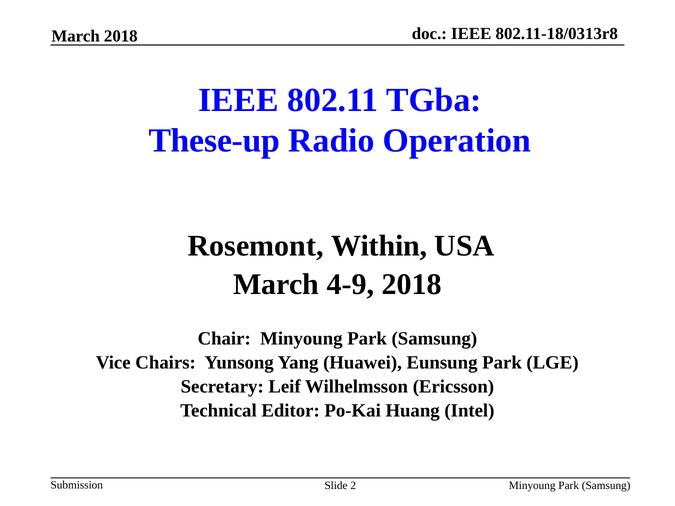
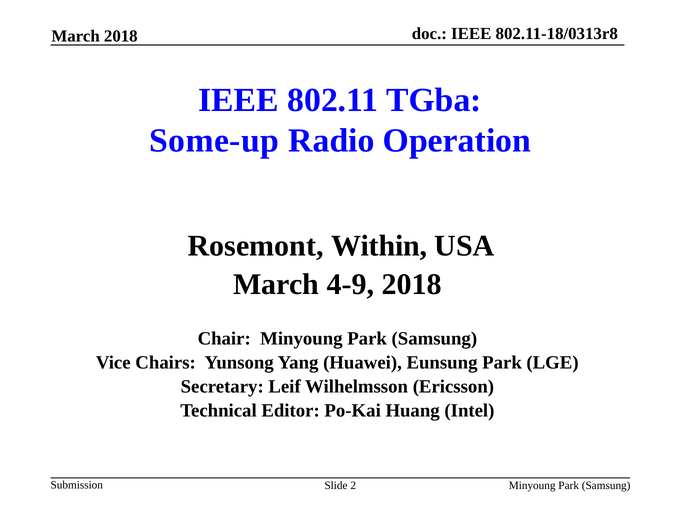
These-up: These-up -> Some-up
